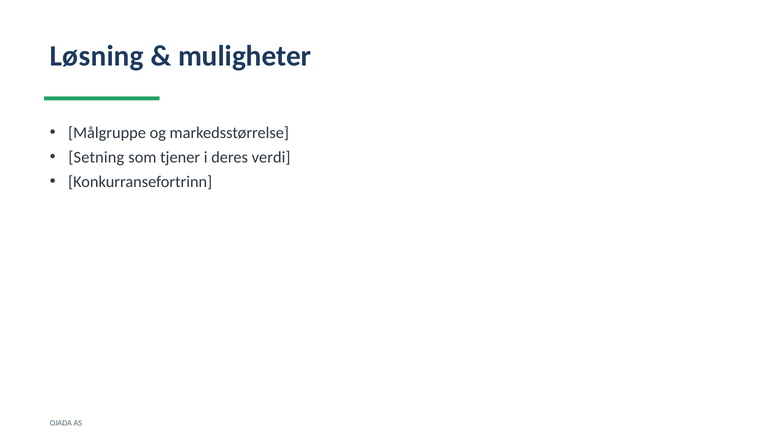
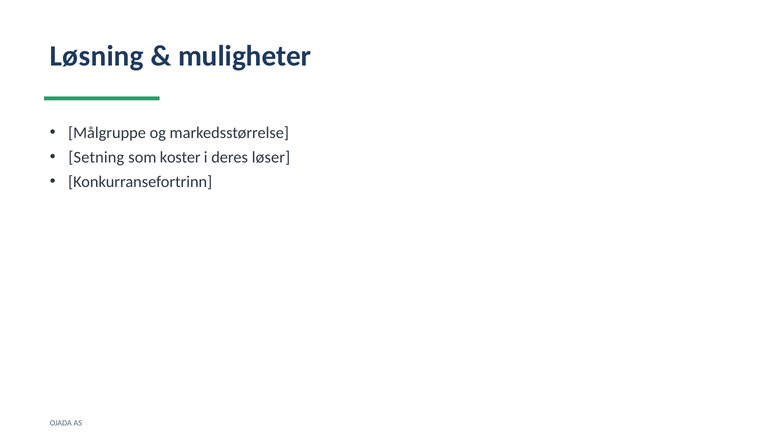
tjener: tjener -> koster
verdi: verdi -> løser
